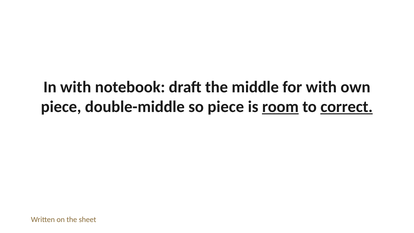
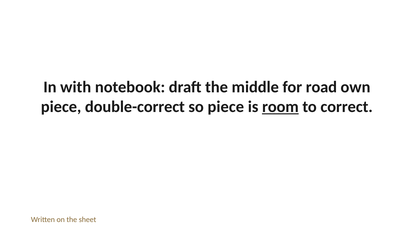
for with: with -> road
double-middle: double-middle -> double-correct
correct underline: present -> none
